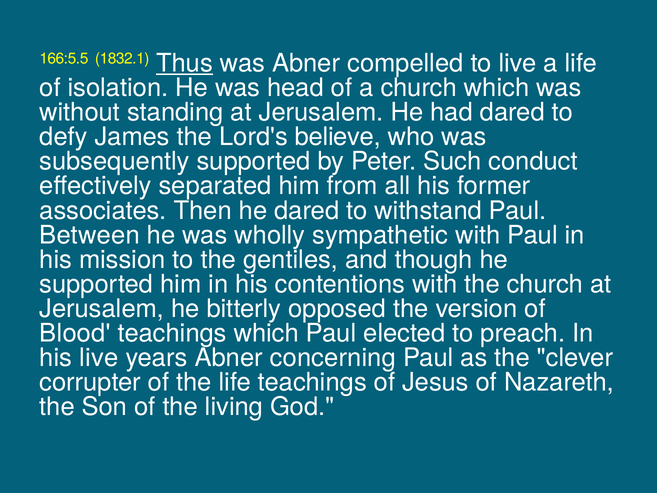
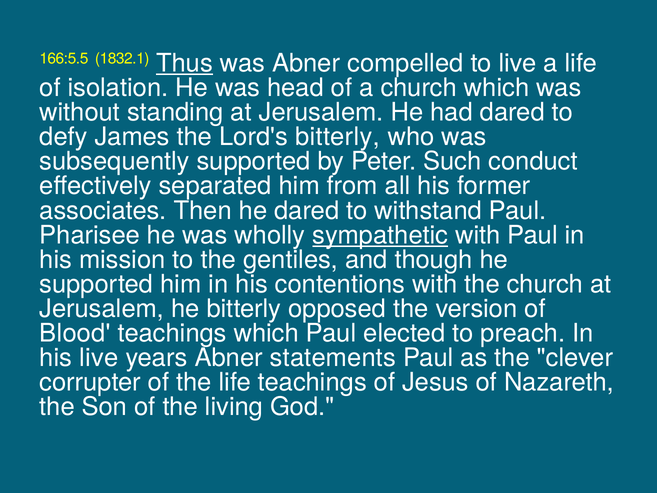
Lord's believe: believe -> bitterly
Between: Between -> Pharisee
sympathetic underline: none -> present
concerning: concerning -> statements
